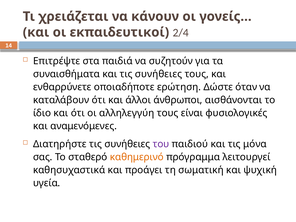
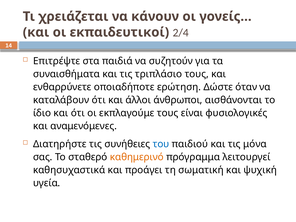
και τις συνήθειες: συνήθειες -> τριπλάσιο
αλληλεγγύη: αλληλεγγύη -> εκπλαγούμε
του colour: purple -> blue
